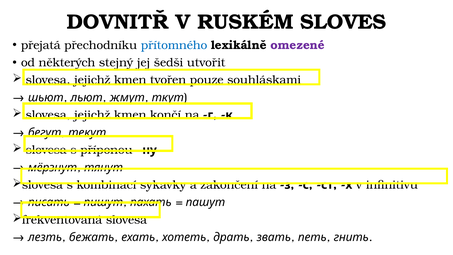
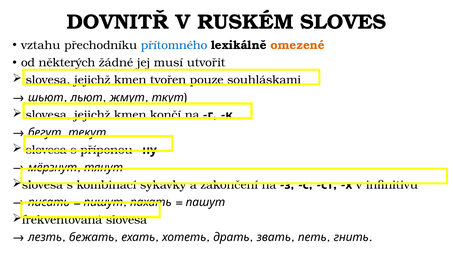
přejatá: přejatá -> vztahu
omezené colour: purple -> orange
stejný: stejný -> žádné
šedši: šedši -> musí
